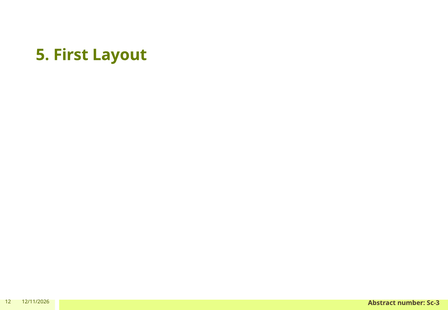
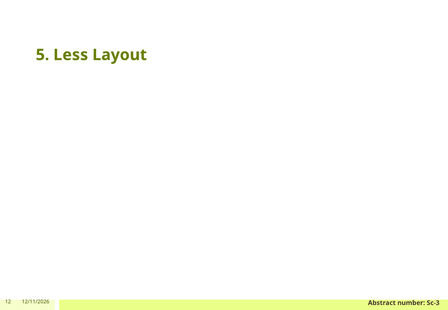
First: First -> Less
